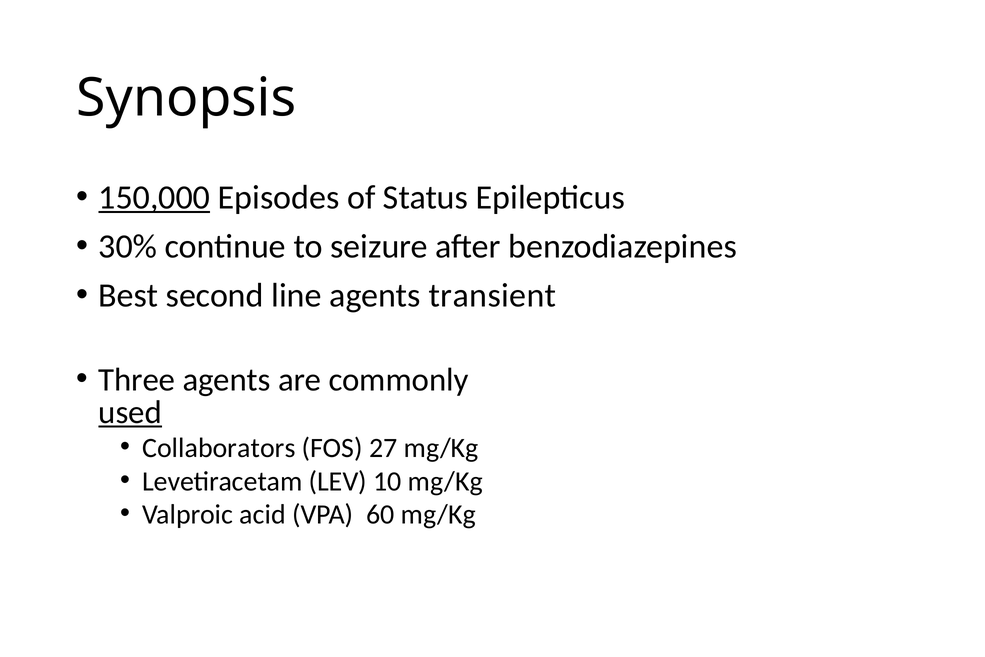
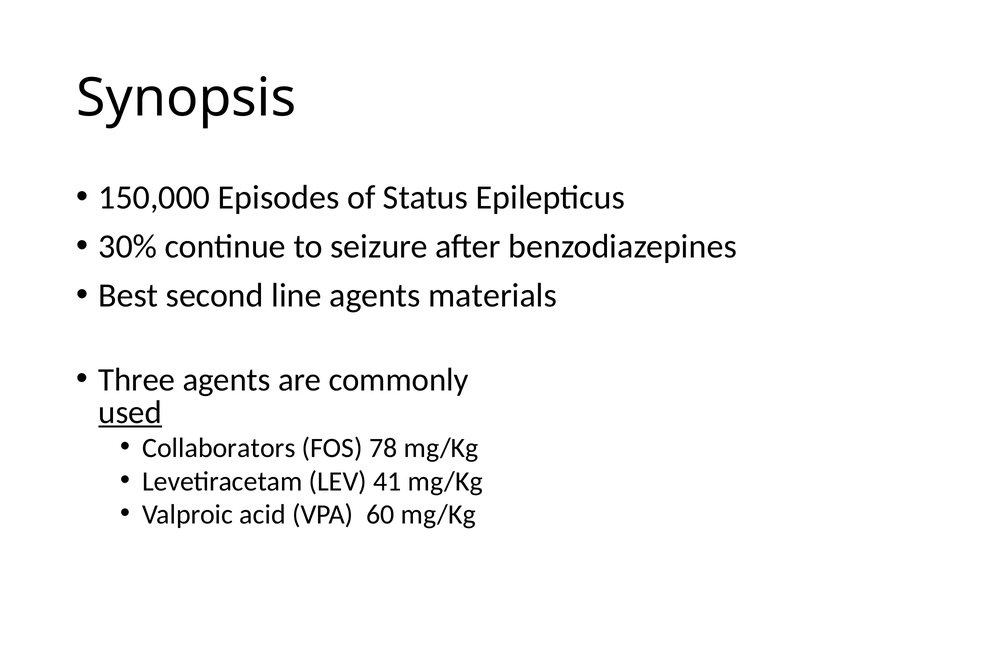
150,000 underline: present -> none
transient: transient -> materials
27: 27 -> 78
10: 10 -> 41
